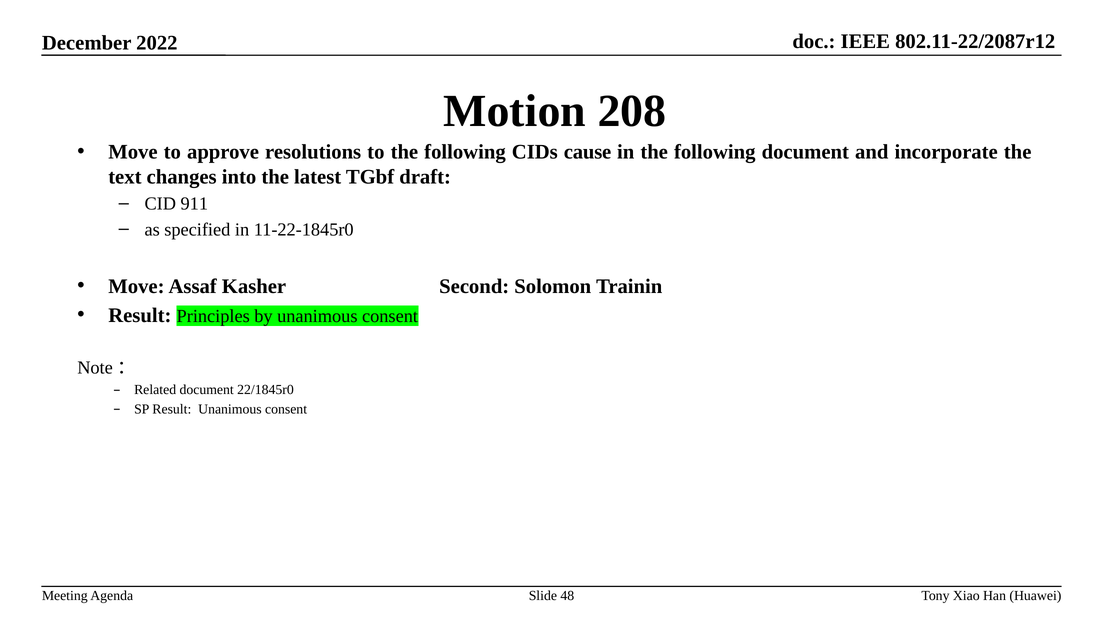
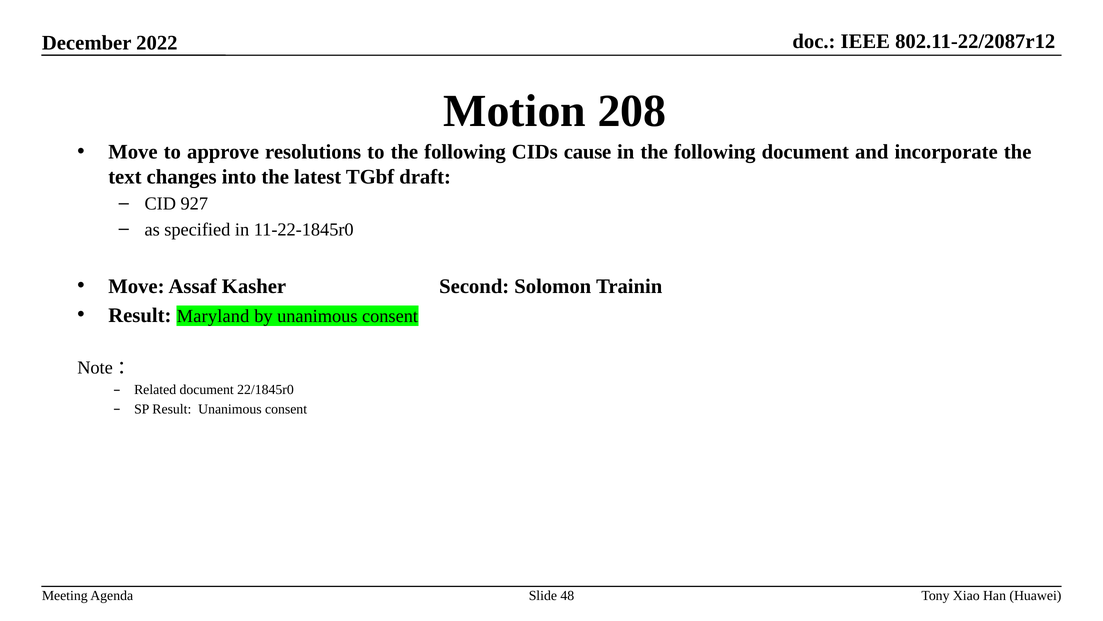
911: 911 -> 927
Principles: Principles -> Maryland
